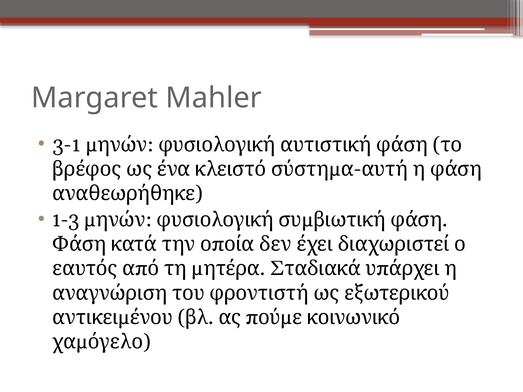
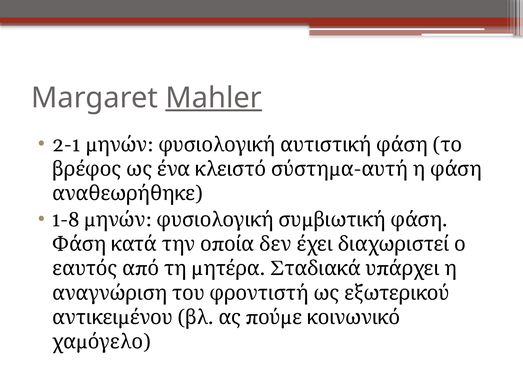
Mahler underline: none -> present
3-1: 3-1 -> 2-1
1-3: 1-3 -> 1-8
